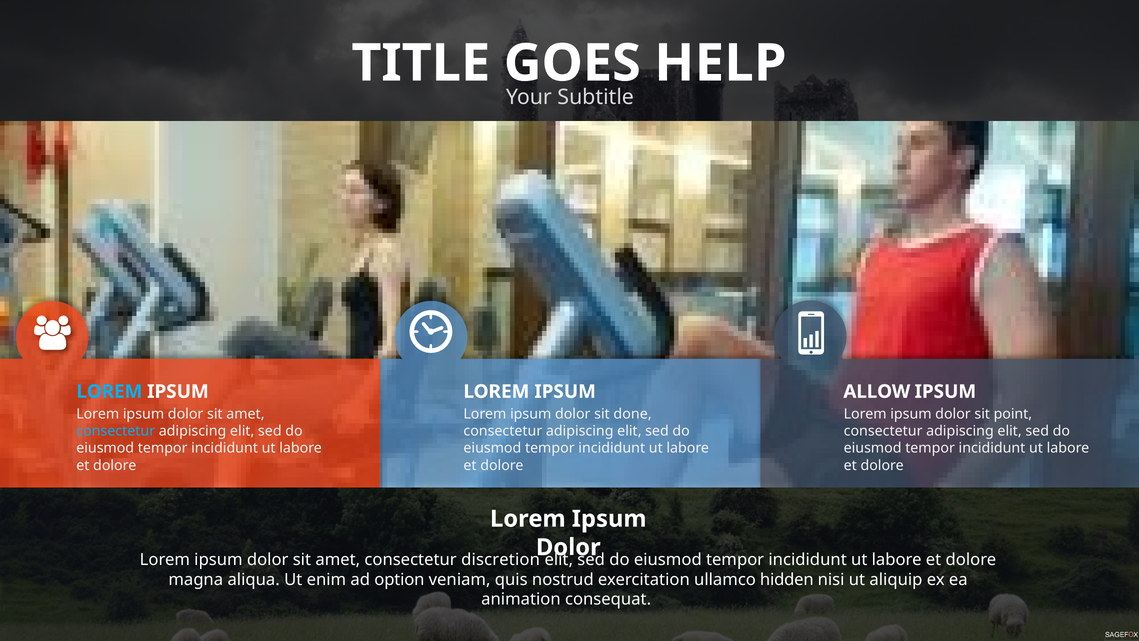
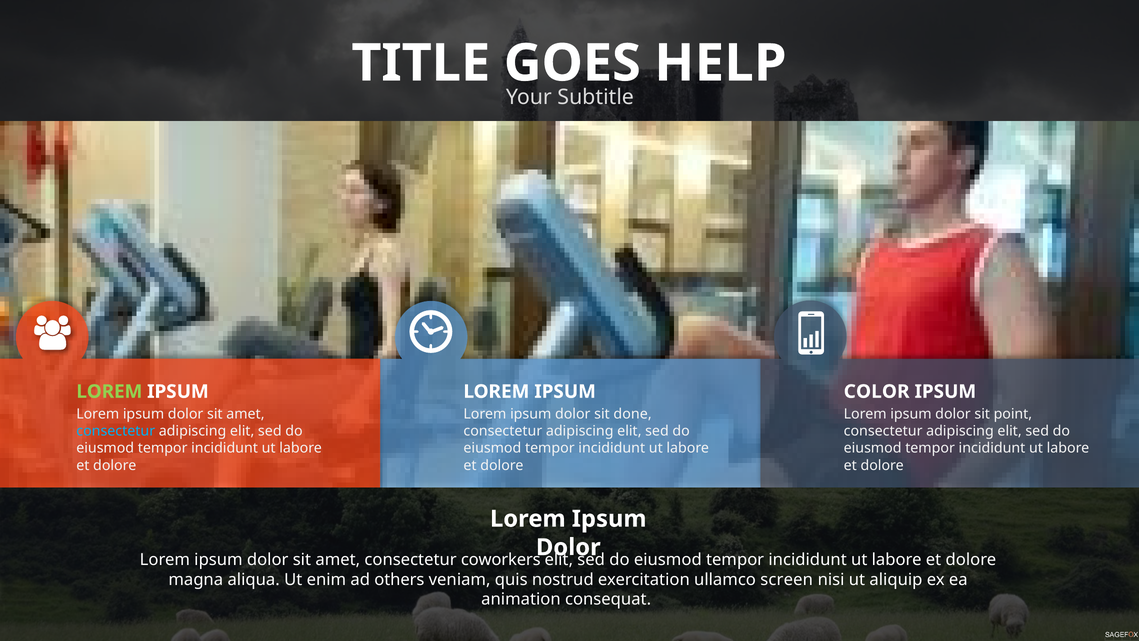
LOREM at (109, 391) colour: light blue -> light green
ALLOW: ALLOW -> COLOR
discretion: discretion -> coworkers
option: option -> others
hidden: hidden -> screen
